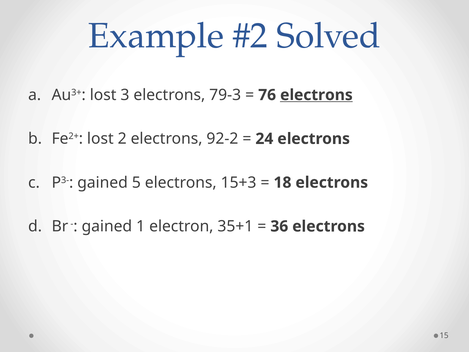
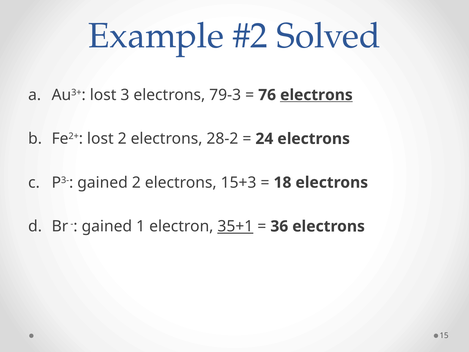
92-2: 92-2 -> 28-2
gained 5: 5 -> 2
35+1 underline: none -> present
